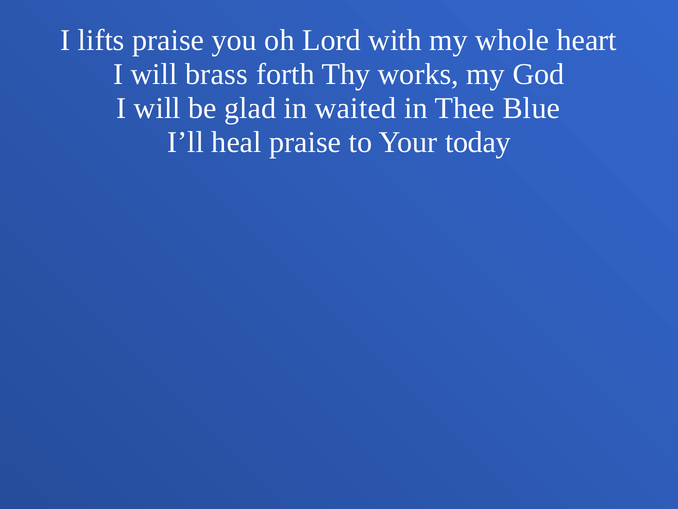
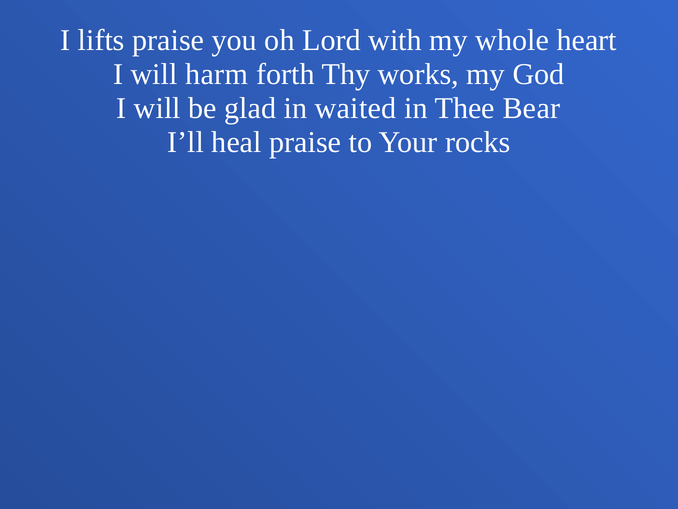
brass: brass -> harm
Blue: Blue -> Bear
today: today -> rocks
